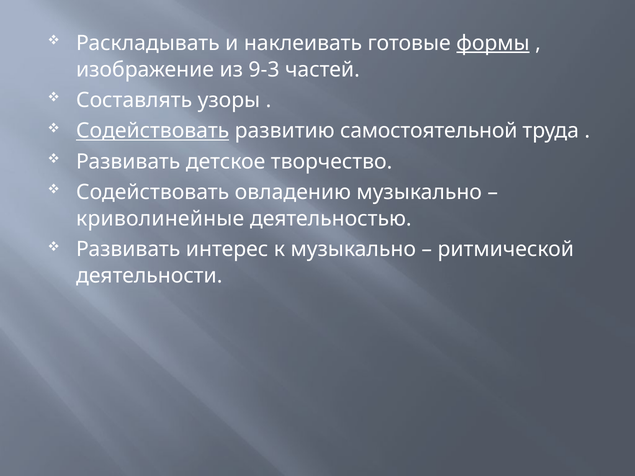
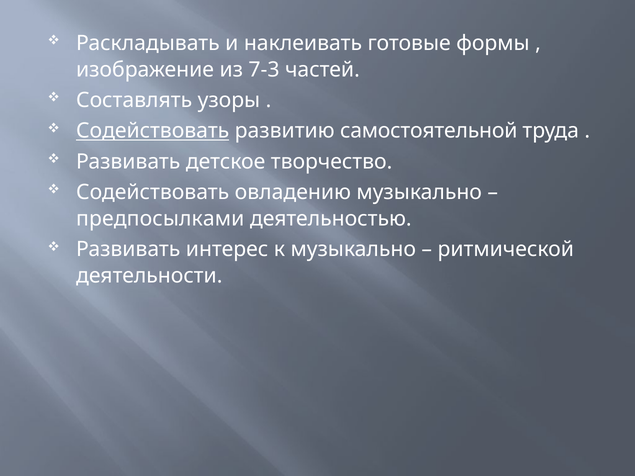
формы underline: present -> none
9-3: 9-3 -> 7-3
криволинейные: криволинейные -> предпосылками
